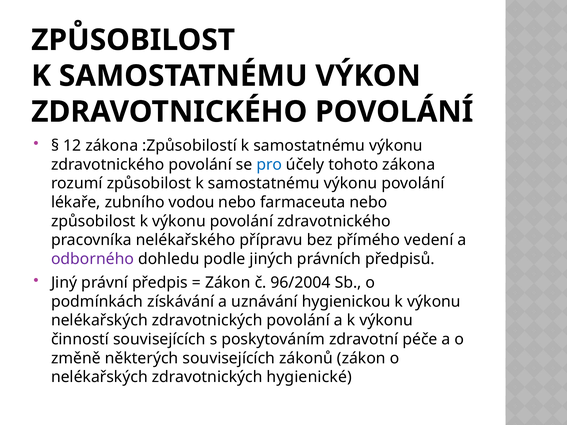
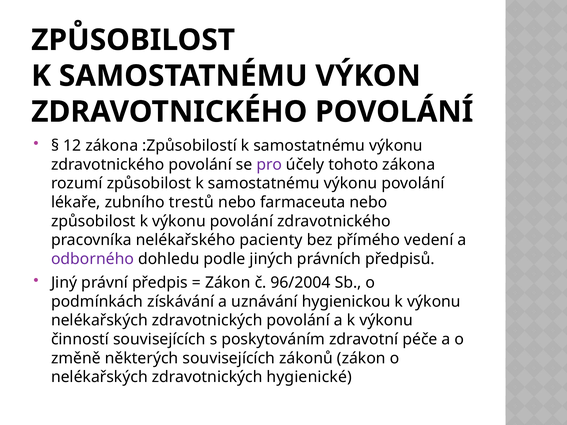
pro colour: blue -> purple
vodou: vodou -> trestů
přípravu: přípravu -> pacienty
